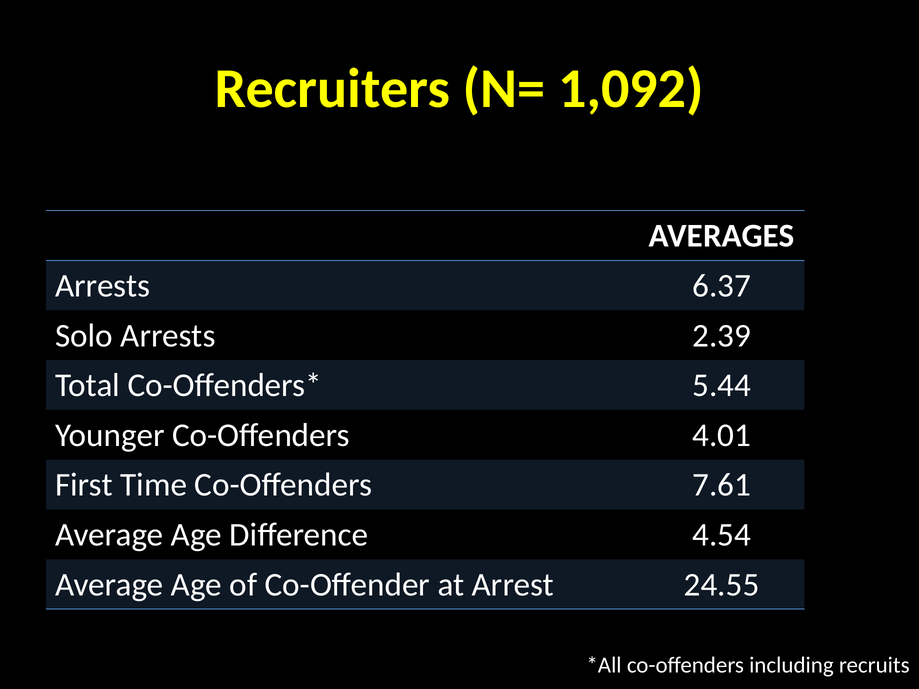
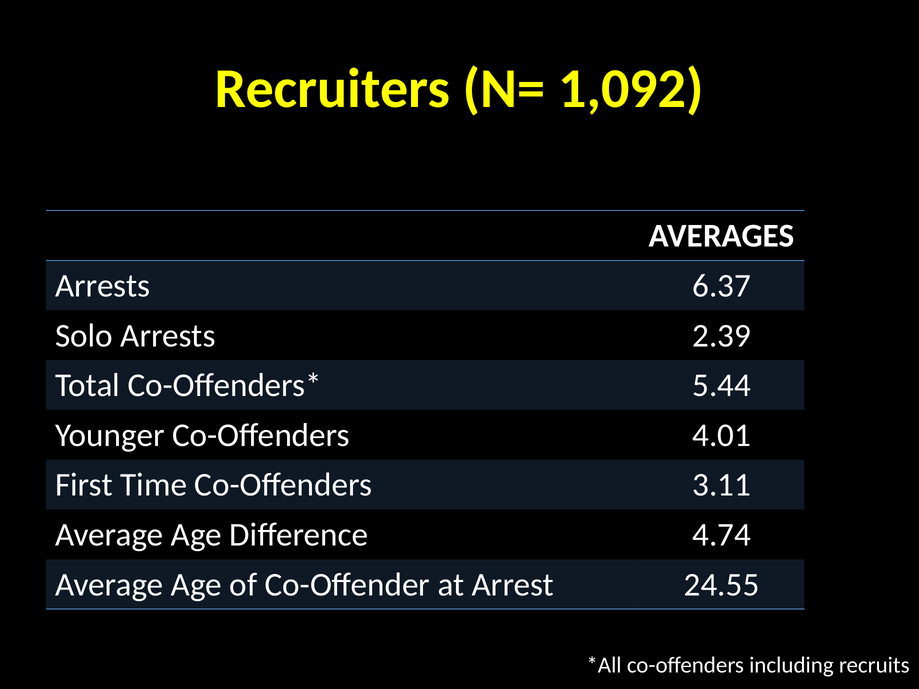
7.61: 7.61 -> 3.11
4.54: 4.54 -> 4.74
